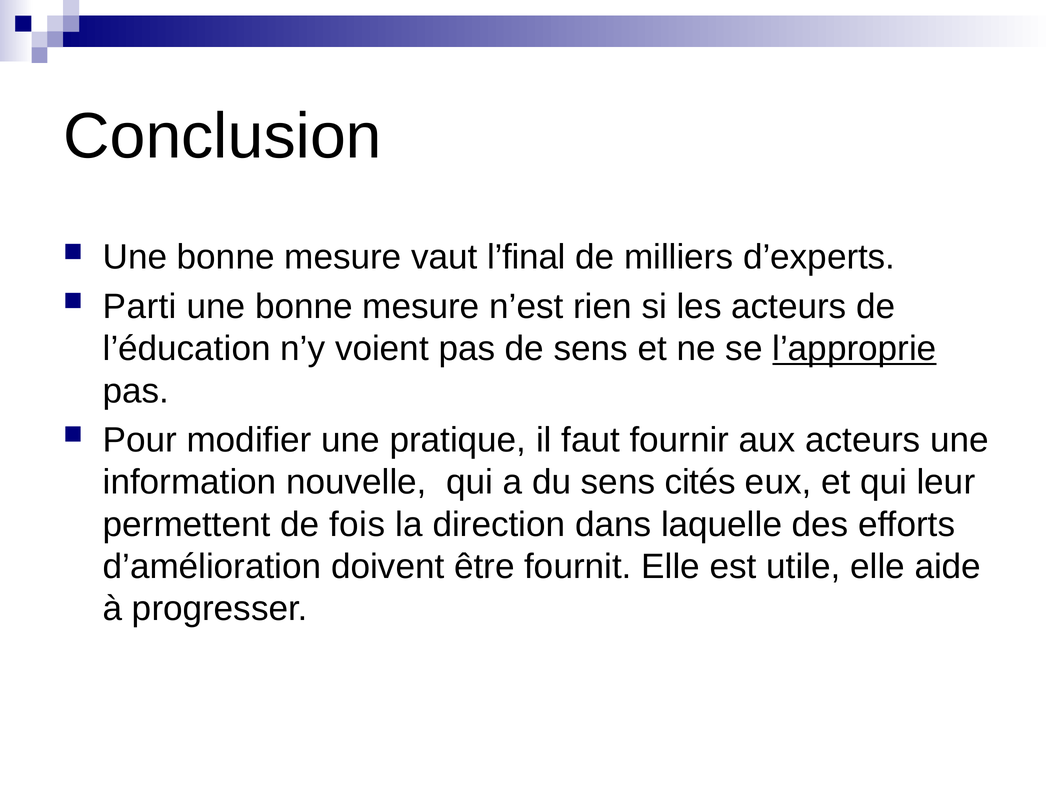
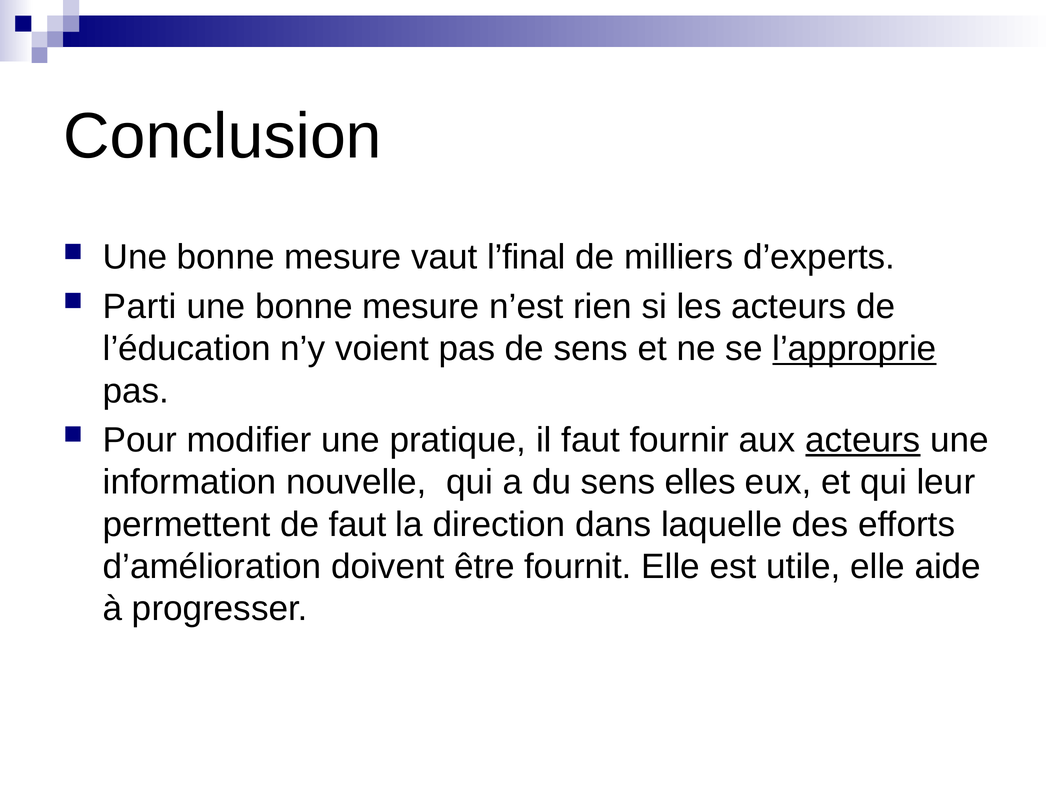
acteurs at (863, 440) underline: none -> present
cités: cités -> elles
de fois: fois -> faut
